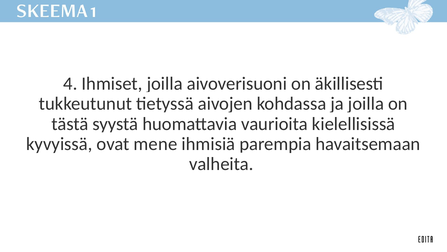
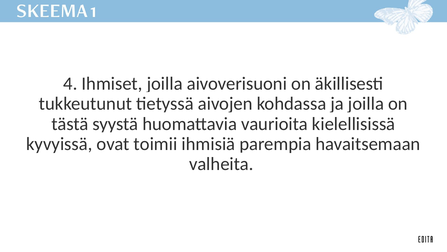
mene: mene -> toimii
